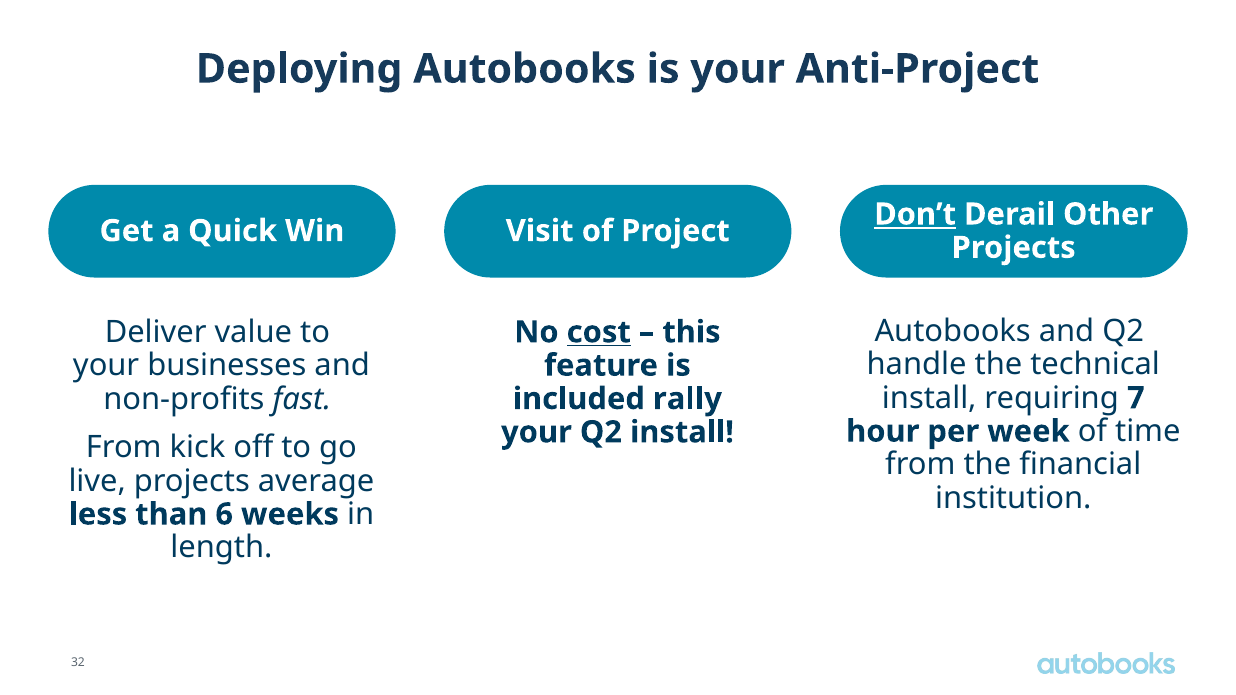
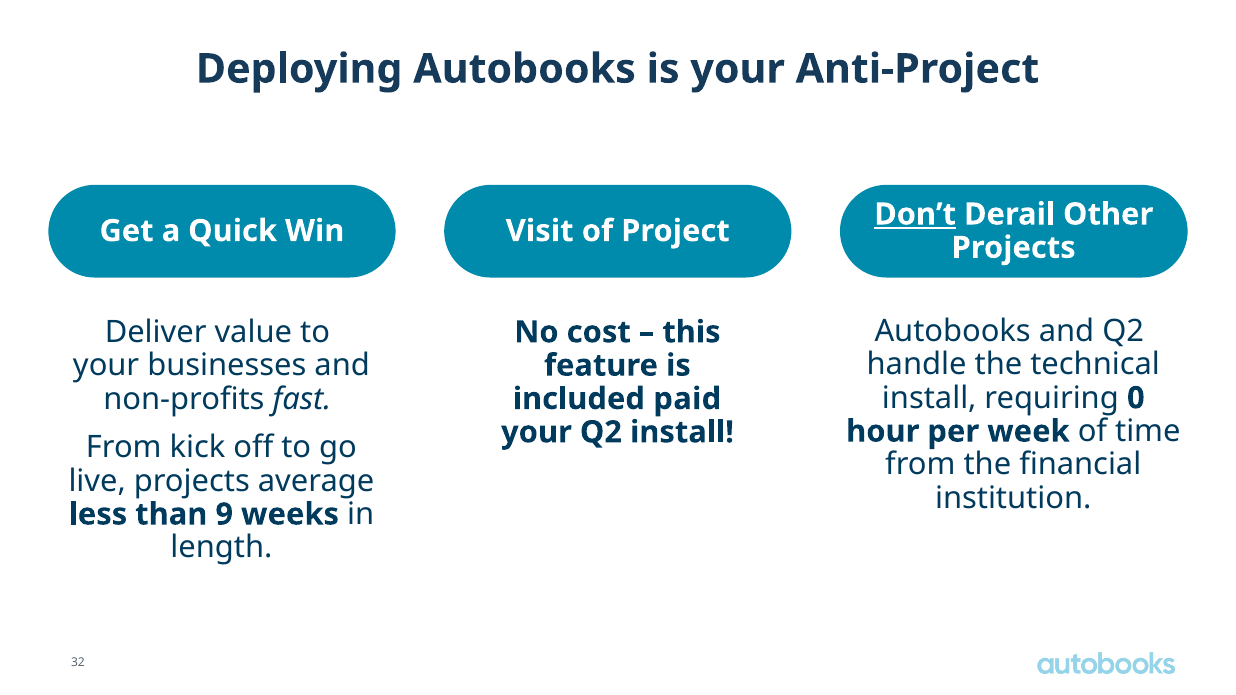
cost underline: present -> none
7: 7 -> 0
rally: rally -> paid
6: 6 -> 9
